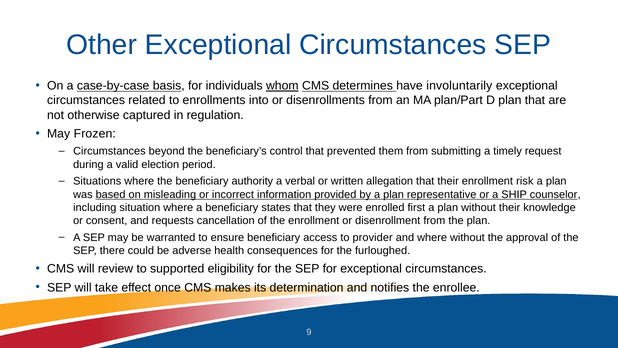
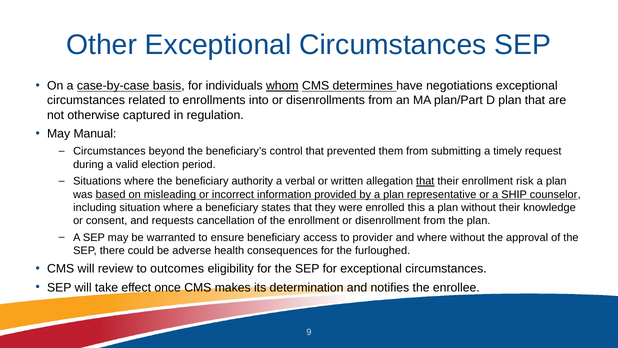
involuntarily: involuntarily -> negotiations
Frozen: Frozen -> Manual
that at (425, 181) underline: none -> present
first: first -> this
supported: supported -> outcomes
